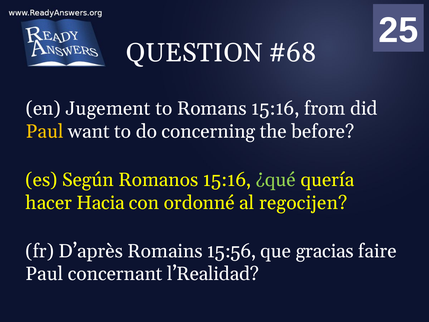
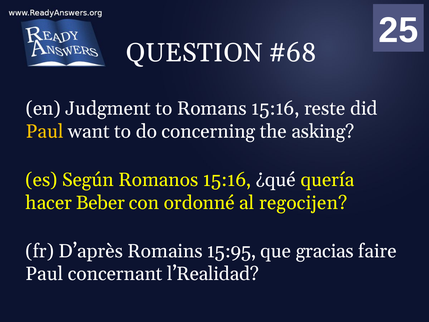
Jugement: Jugement -> Judgment
from: from -> reste
before: before -> asking
¿qué colour: light green -> white
Hacia: Hacia -> Beber
15:56: 15:56 -> 15:95
